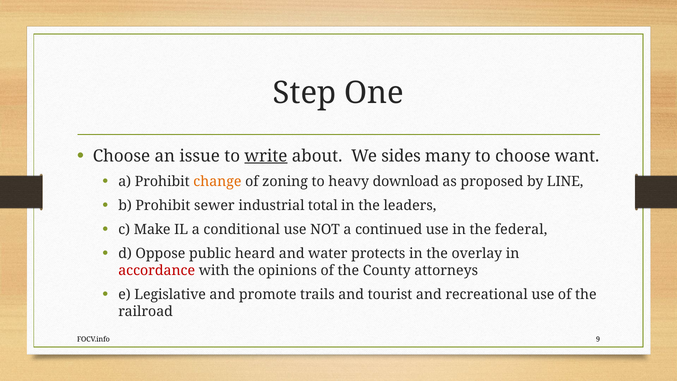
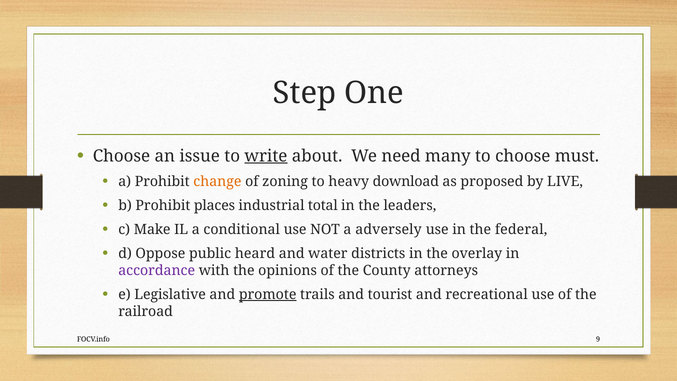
sides: sides -> need
want: want -> must
LINE: LINE -> LIVE
sewer: sewer -> places
continued: continued -> adversely
protects: protects -> districts
accordance colour: red -> purple
promote underline: none -> present
